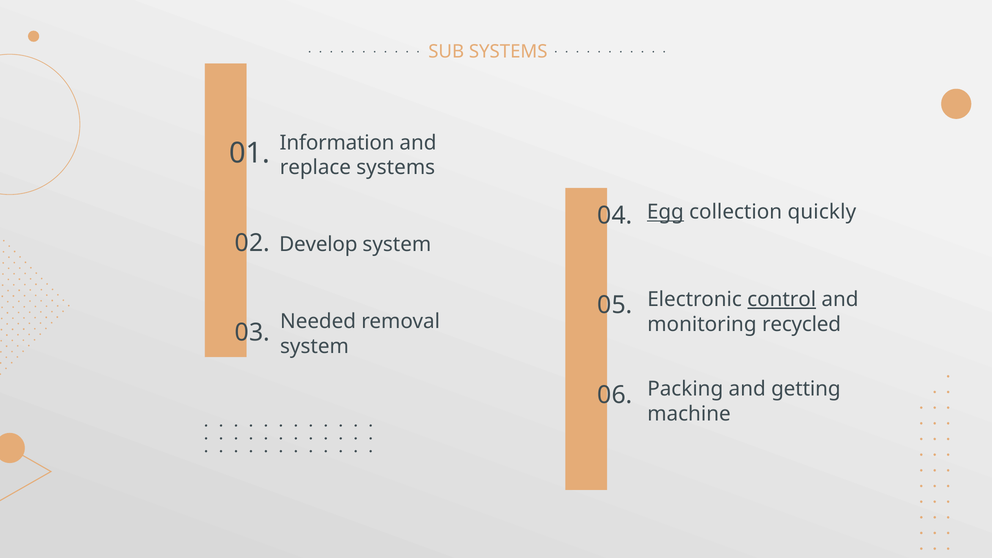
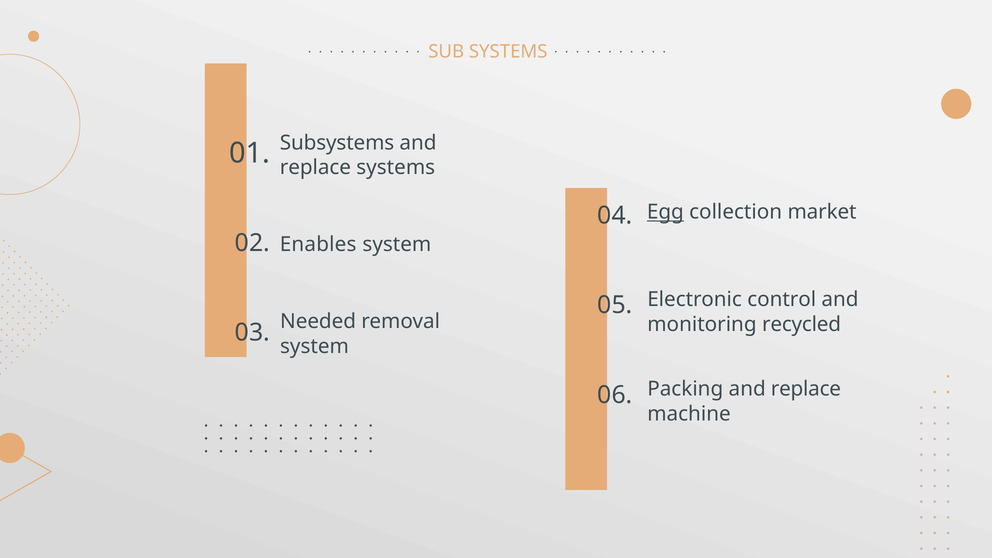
Information: Information -> Subsystems
quickly: quickly -> market
Develop: Develop -> Enables
control underline: present -> none
Packing and getting: getting -> replace
